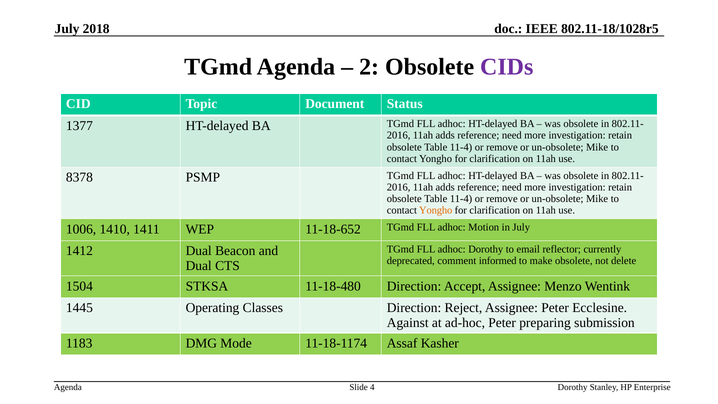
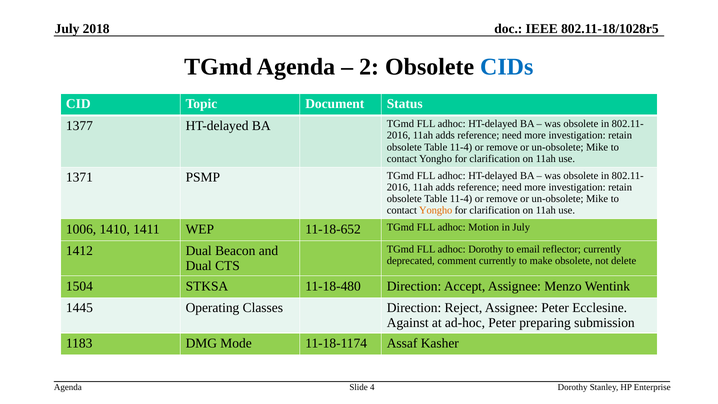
CIDs colour: purple -> blue
8378: 8378 -> 1371
comment informed: informed -> currently
